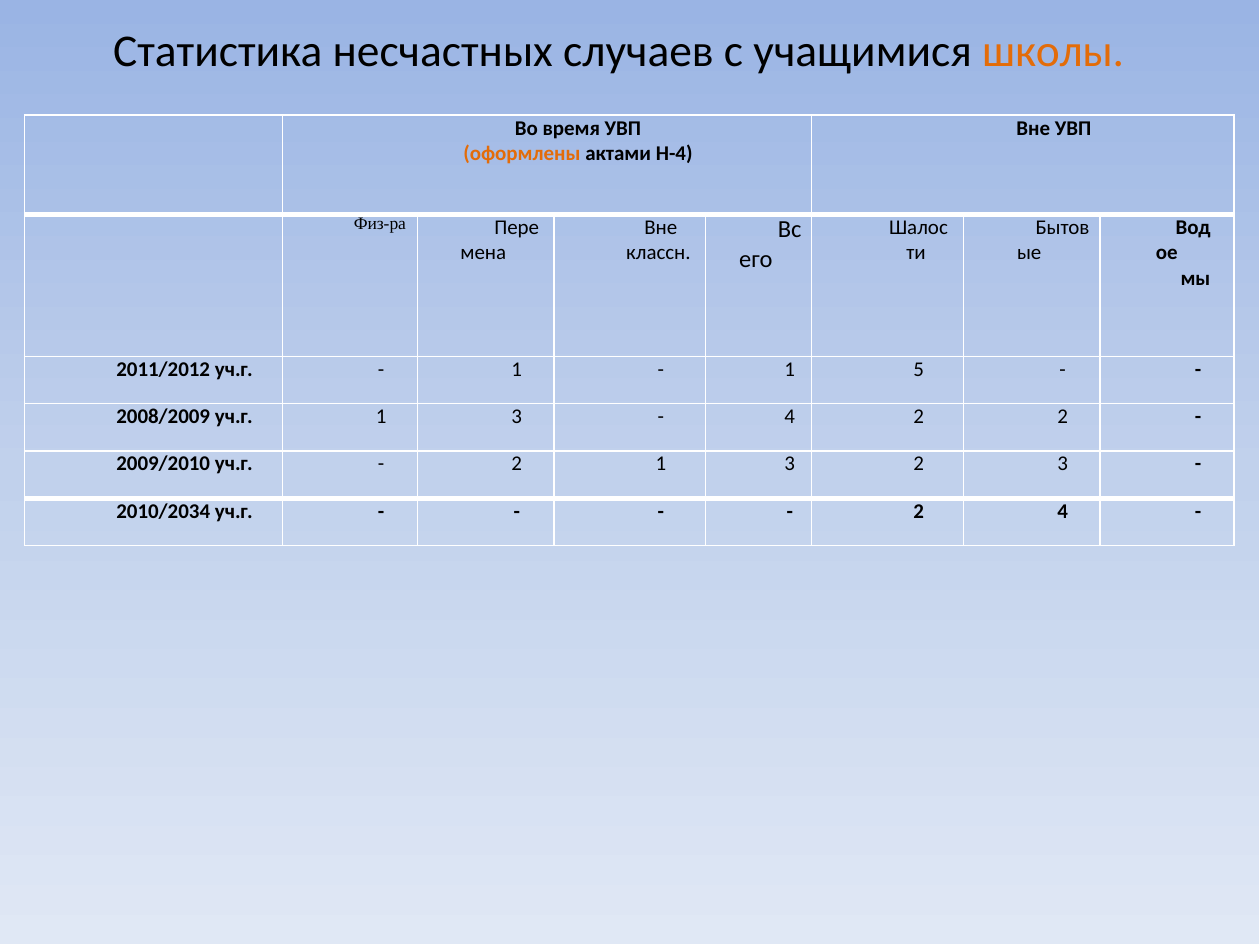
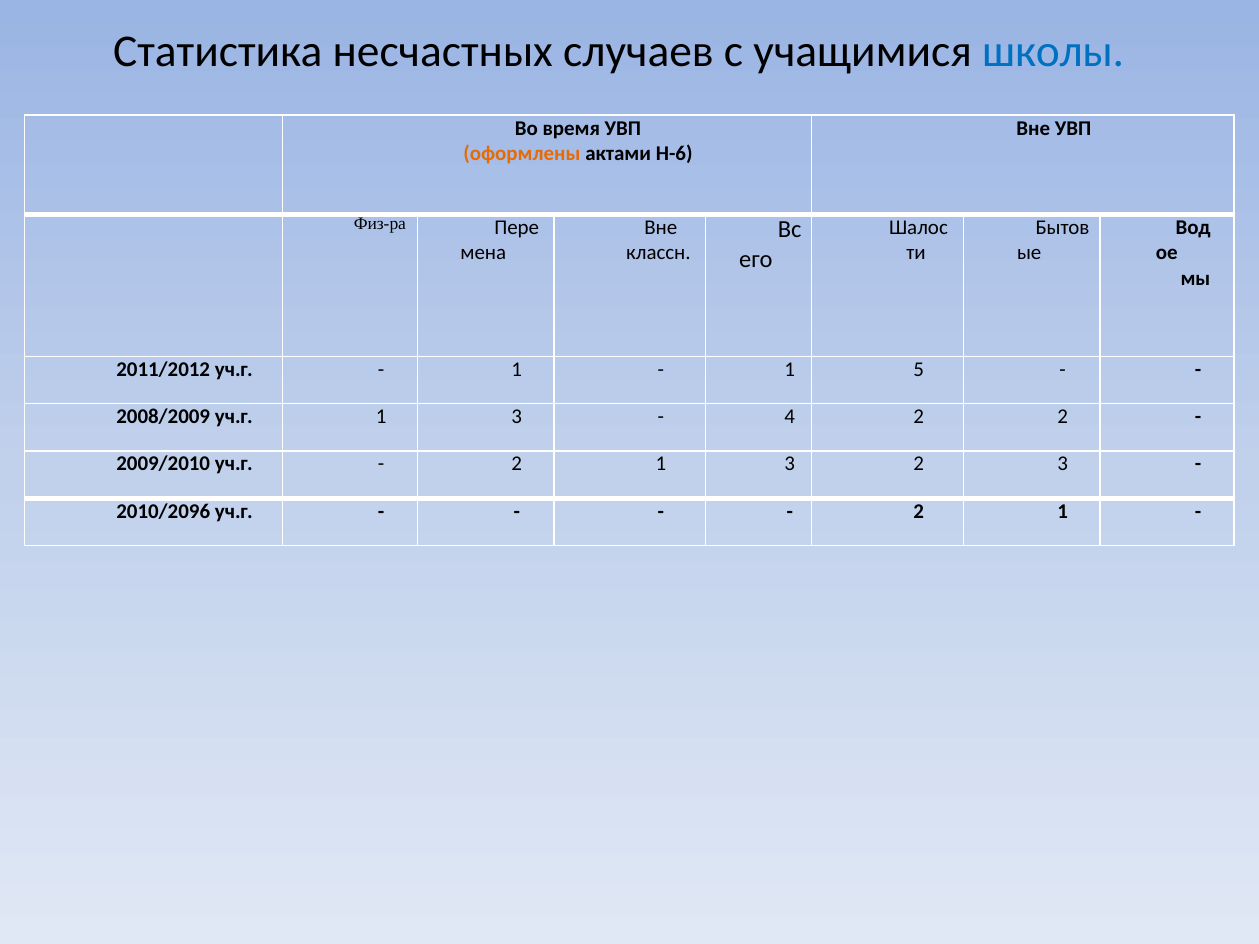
школы colour: orange -> blue
Н-4: Н-4 -> Н-6
2010/2034: 2010/2034 -> 2010/2096
4 at (1063, 511): 4 -> 1
